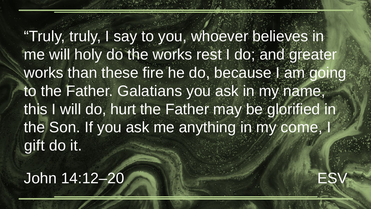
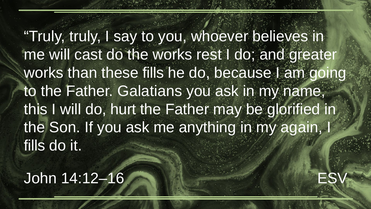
holy: holy -> cast
these fire: fire -> fills
come: come -> again
gift at (34, 145): gift -> fills
14:12–20: 14:12–20 -> 14:12–16
